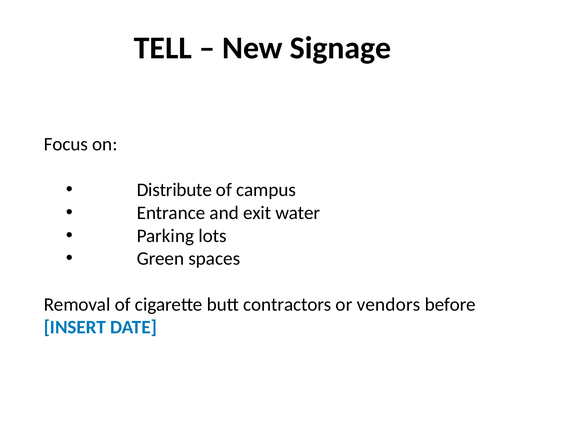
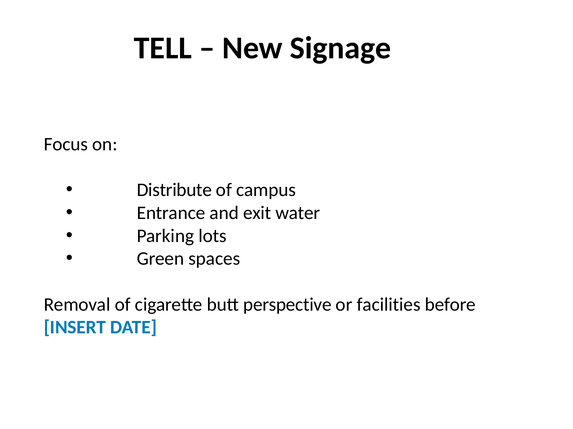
contractors: contractors -> perspective
vendors: vendors -> facilities
